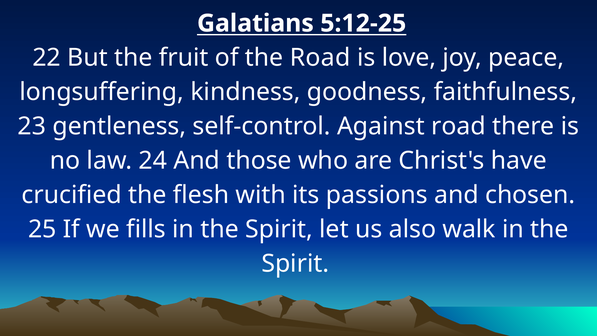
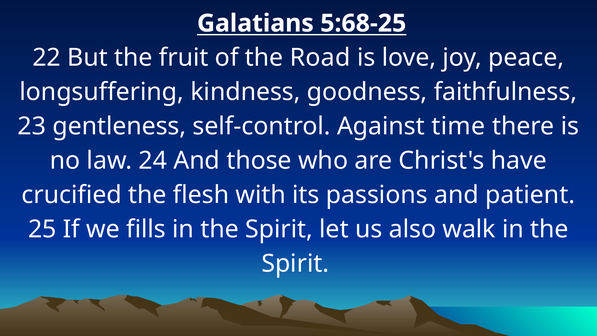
5:12-25: 5:12-25 -> 5:68-25
Against road: road -> time
chosen: chosen -> patient
